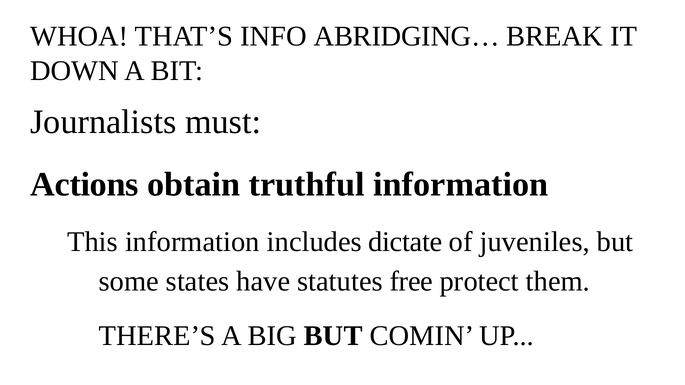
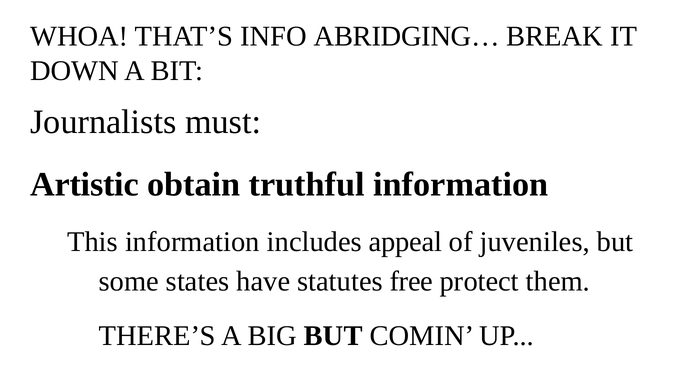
Actions: Actions -> Artistic
dictate: dictate -> appeal
